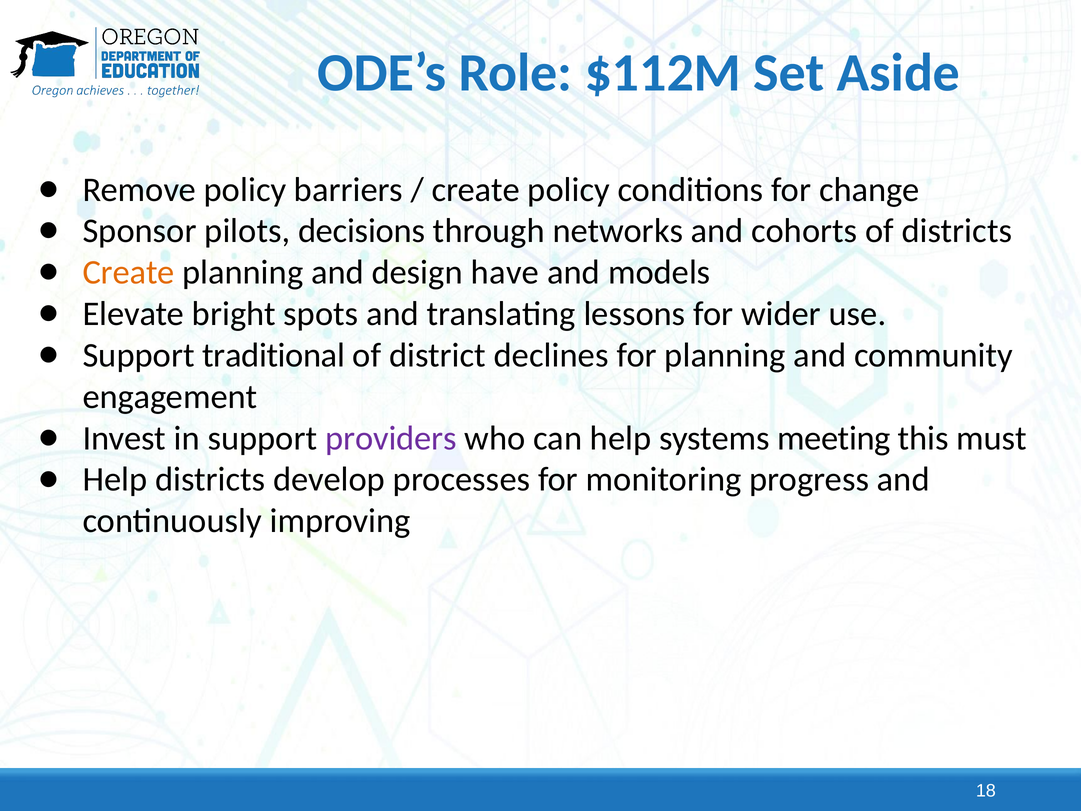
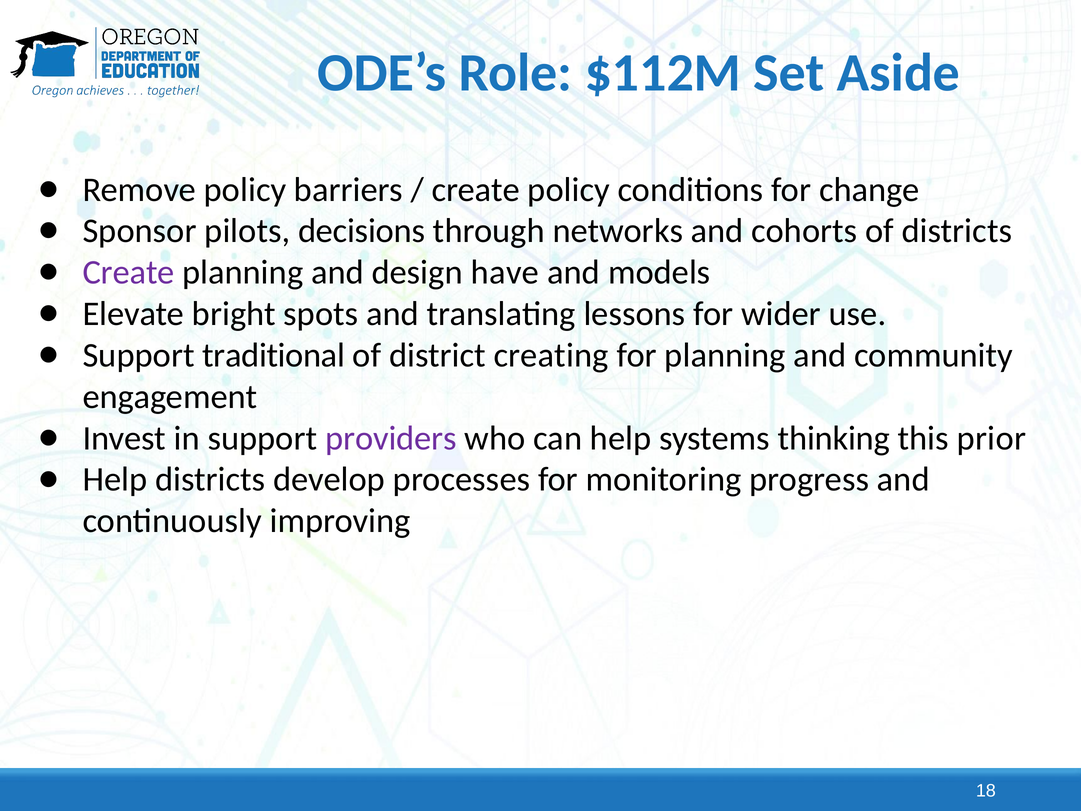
Create at (129, 272) colour: orange -> purple
declines: declines -> creating
meeting: meeting -> thinking
must: must -> prior
